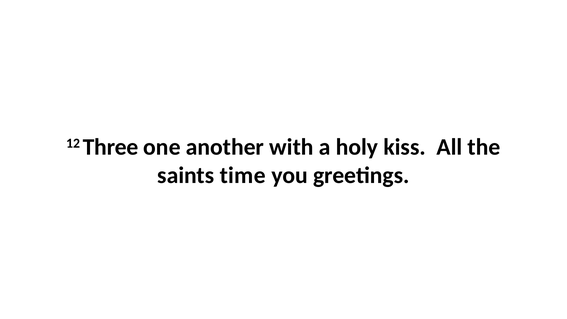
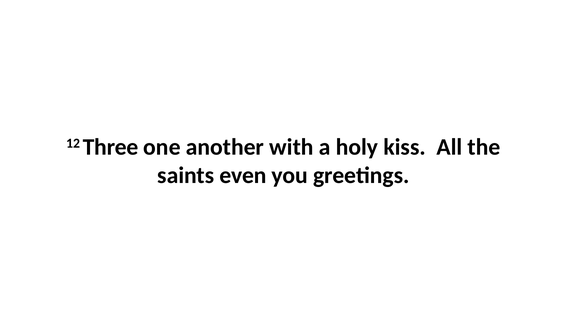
time: time -> even
